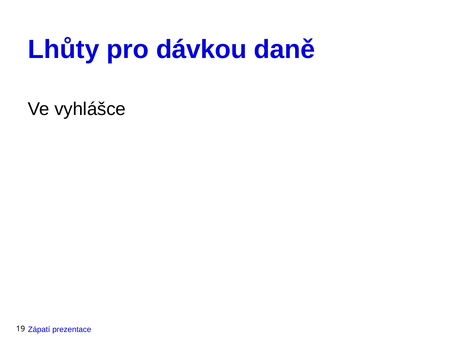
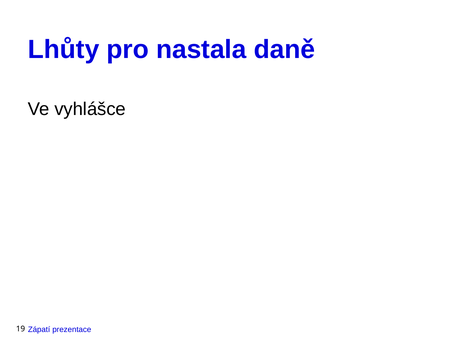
dávkou: dávkou -> nastala
